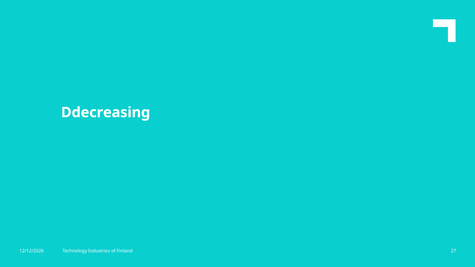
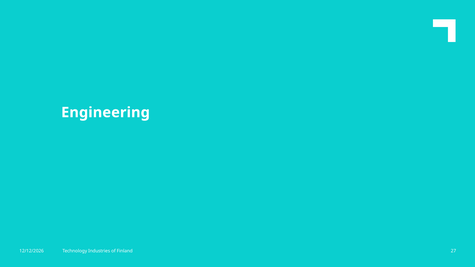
Ddecreasing: Ddecreasing -> Engineering
